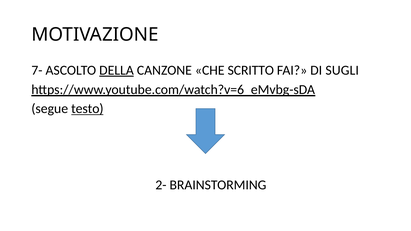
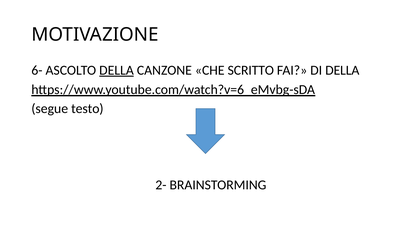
7-: 7- -> 6-
DI SUGLI: SUGLI -> DELLA
testo underline: present -> none
